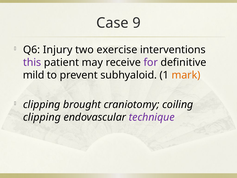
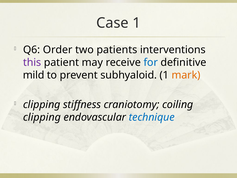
Case 9: 9 -> 1
Injury: Injury -> Order
exercise: exercise -> patients
for colour: purple -> blue
brought: brought -> stiffness
technique colour: purple -> blue
